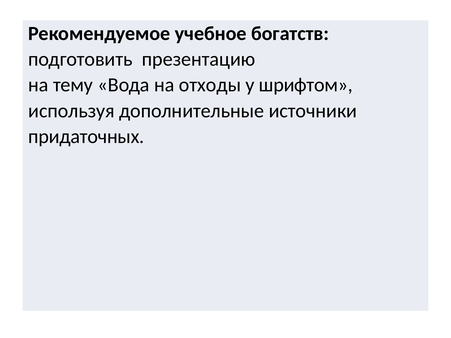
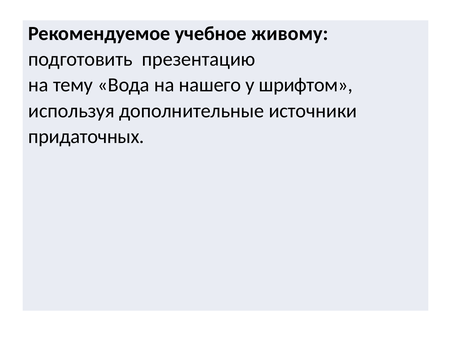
богатств: богатств -> живому
отходы: отходы -> нашего
